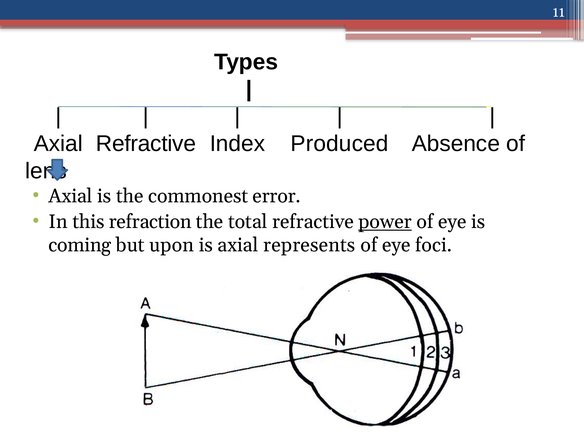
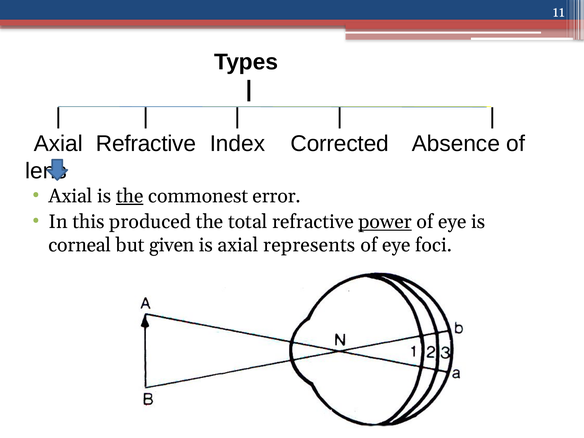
Produced: Produced -> Corrected
the at (130, 196) underline: none -> present
refraction: refraction -> produced
coming: coming -> corneal
upon: upon -> given
